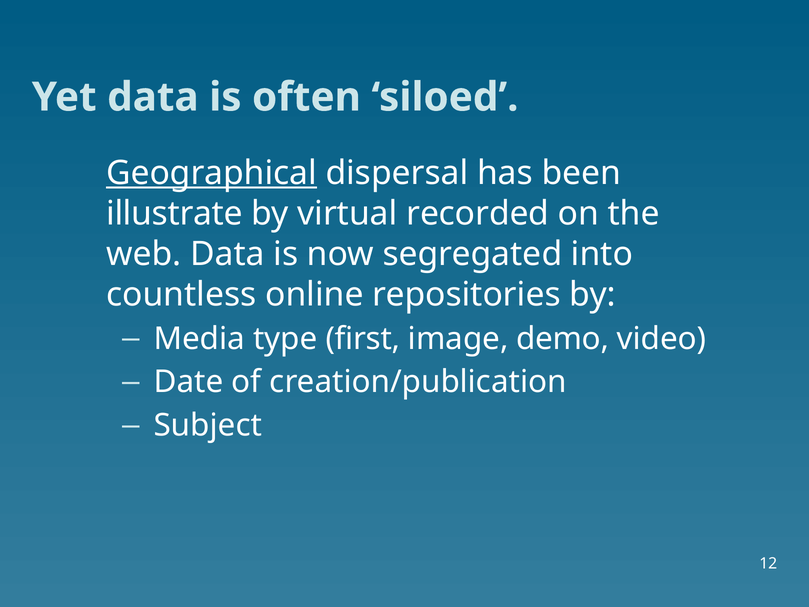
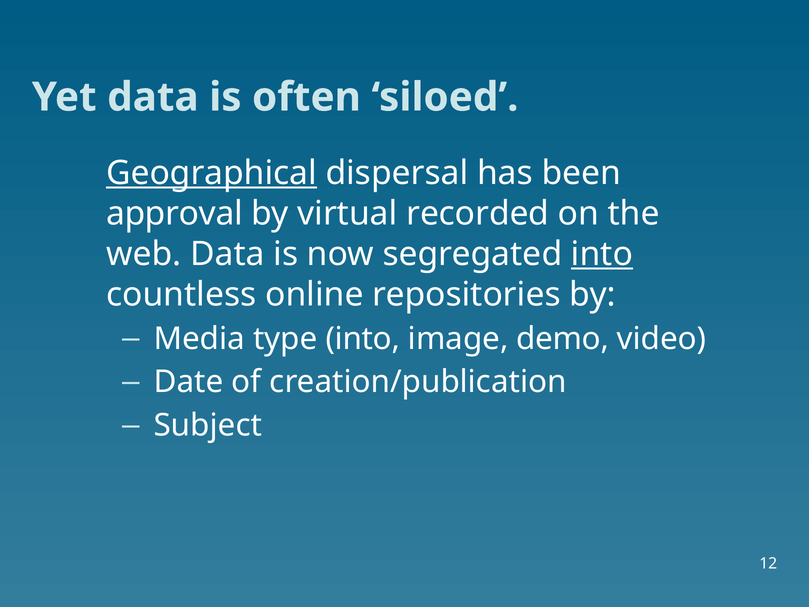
illustrate: illustrate -> approval
into at (602, 254) underline: none -> present
type first: first -> into
